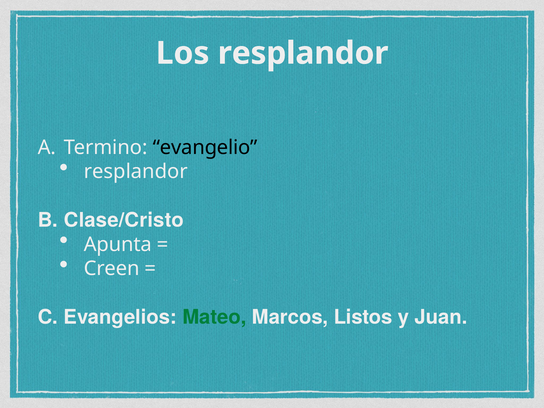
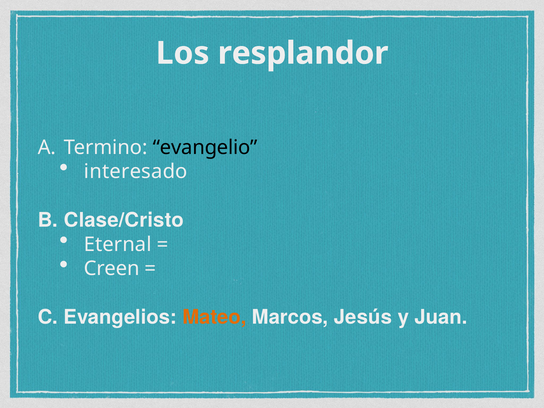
resplandor at (136, 172): resplandor -> interesado
Apunta: Apunta -> Eternal
Mateo colour: green -> orange
Listos: Listos -> Jesús
